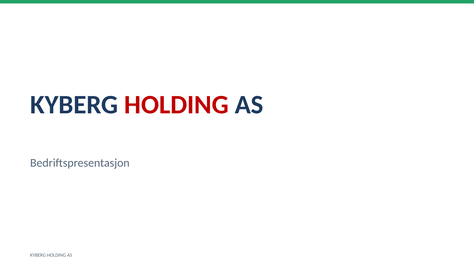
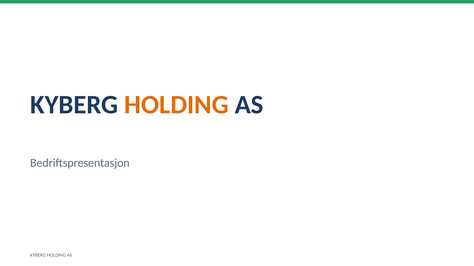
HOLDING at (177, 105) colour: red -> orange
